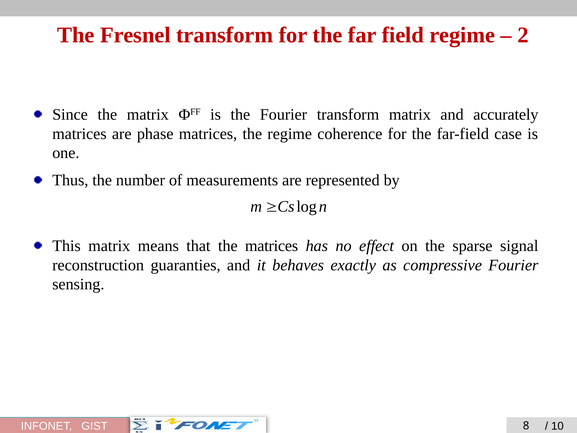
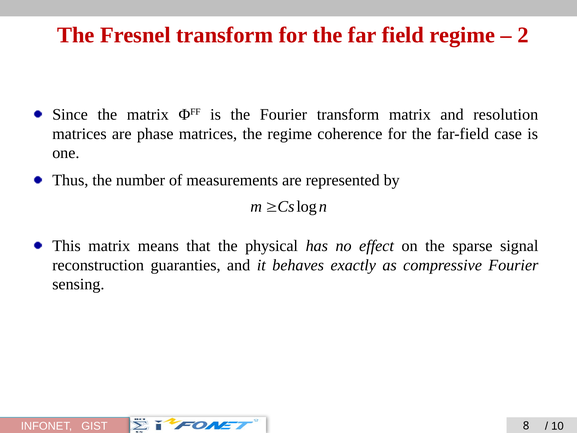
accurately: accurately -> resolution
the matrices: matrices -> physical
